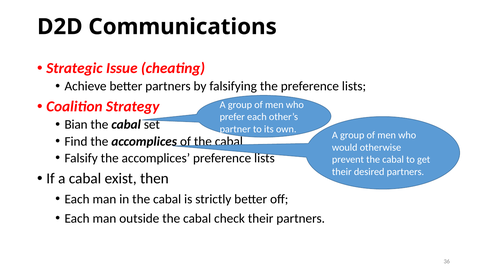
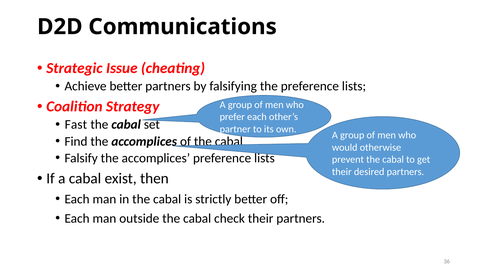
Bian: Bian -> Fast
